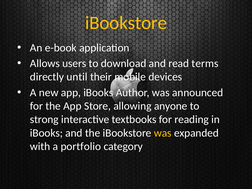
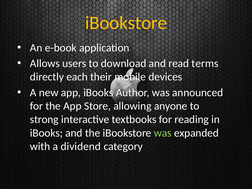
until: until -> each
was at (163, 133) colour: yellow -> light green
portfolio: portfolio -> dividend
